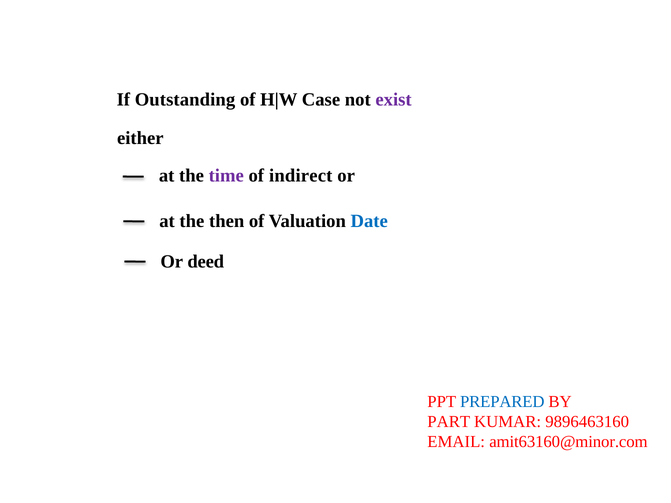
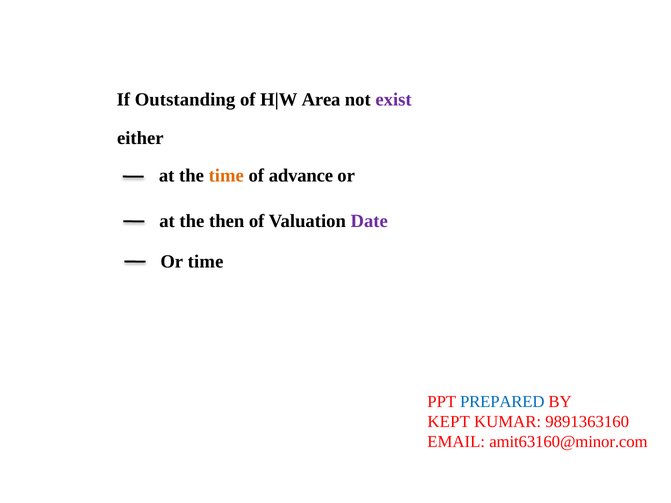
Case: Case -> Area
time at (226, 176) colour: purple -> orange
indirect: indirect -> advance
Date colour: blue -> purple
Or deed: deed -> time
PART: PART -> KEPT
9896463160: 9896463160 -> 9891363160
